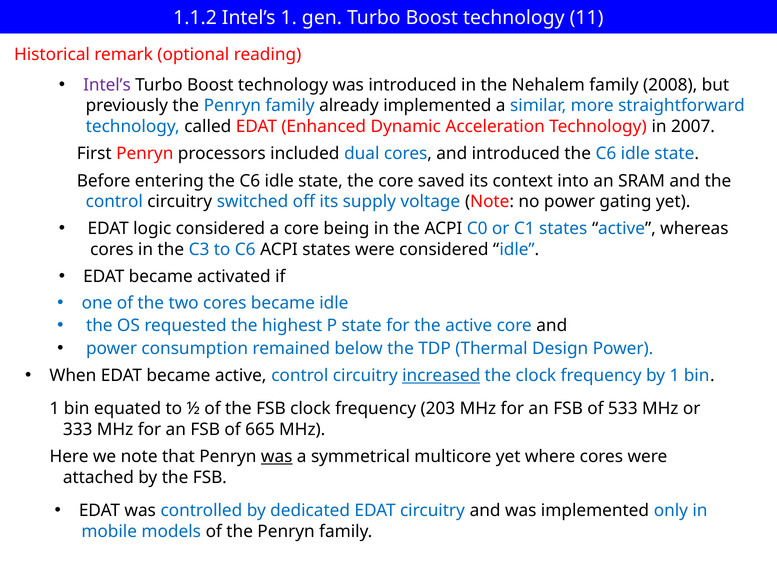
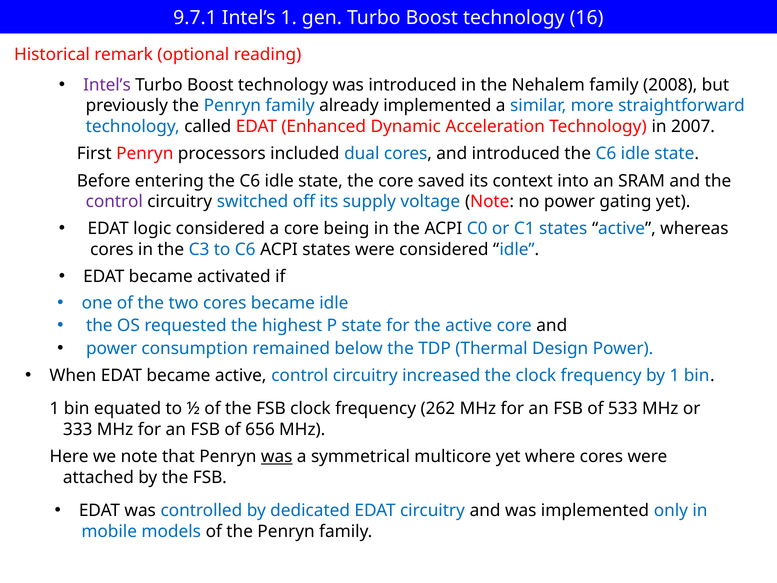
1.1.2: 1.1.2 -> 9.7.1
11: 11 -> 16
control at (114, 201) colour: blue -> purple
increased underline: present -> none
203: 203 -> 262
665: 665 -> 656
